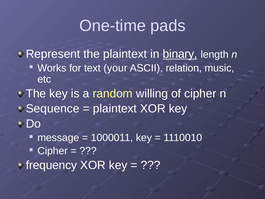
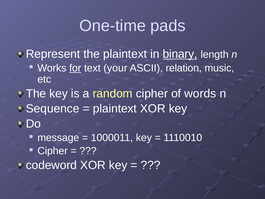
for underline: none -> present
random willing: willing -> cipher
of cipher: cipher -> words
frequency: frequency -> codeword
